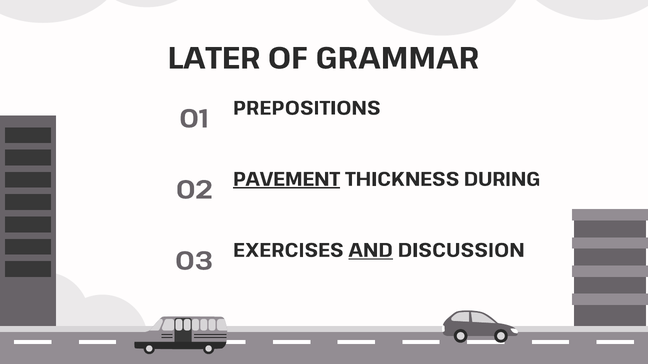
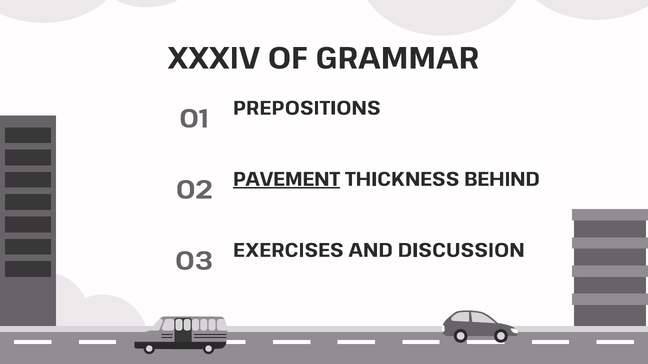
LATER: LATER -> XXXIV
DURING: DURING -> BEHIND
AND underline: present -> none
